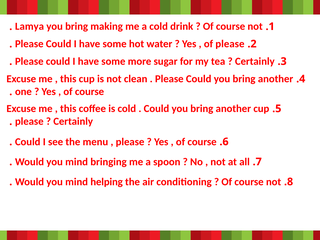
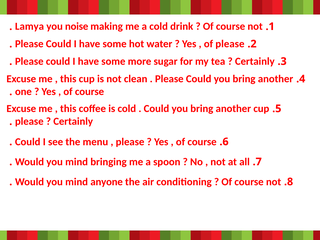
bring at (77, 26): bring -> noise
helping: helping -> anyone
